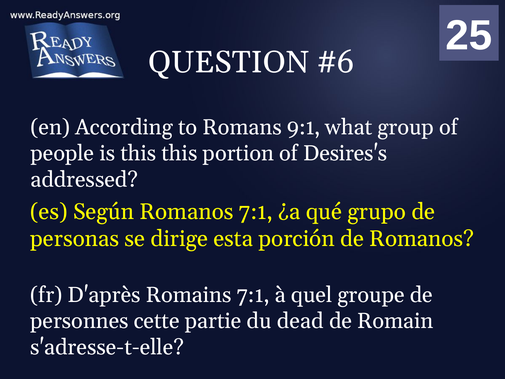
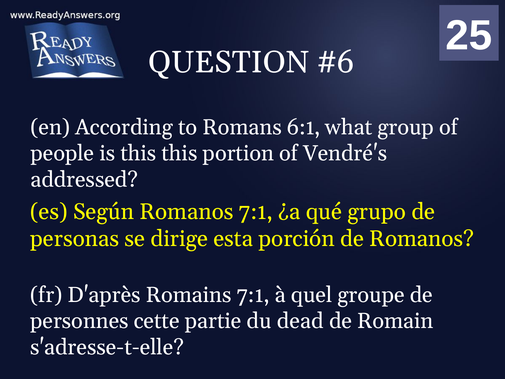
9:1: 9:1 -> 6:1
Desires's: Desires's -> Vendré's
